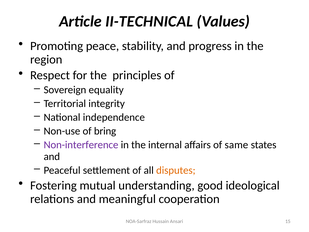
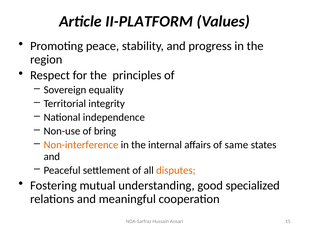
II-TECHNICAL: II-TECHNICAL -> II-PLATFORM
Non-interference colour: purple -> orange
ideological: ideological -> specialized
